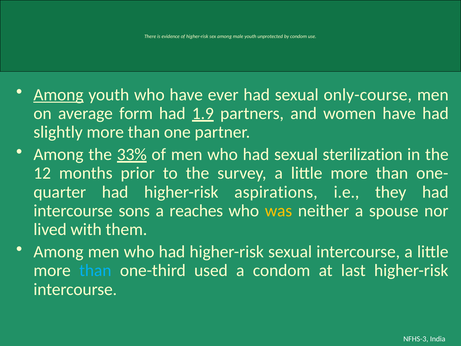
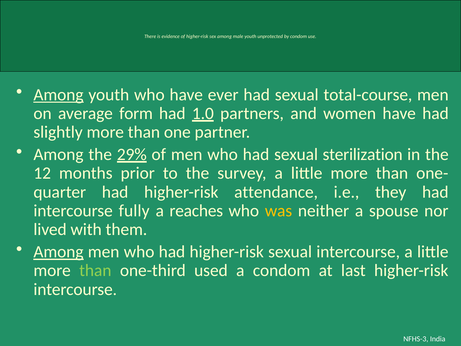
only-course: only-course -> total-course
1.9: 1.9 -> 1.0
33%: 33% -> 29%
aspirations: aspirations -> attendance
sons: sons -> fully
Among at (58, 252) underline: none -> present
than at (95, 270) colour: light blue -> light green
